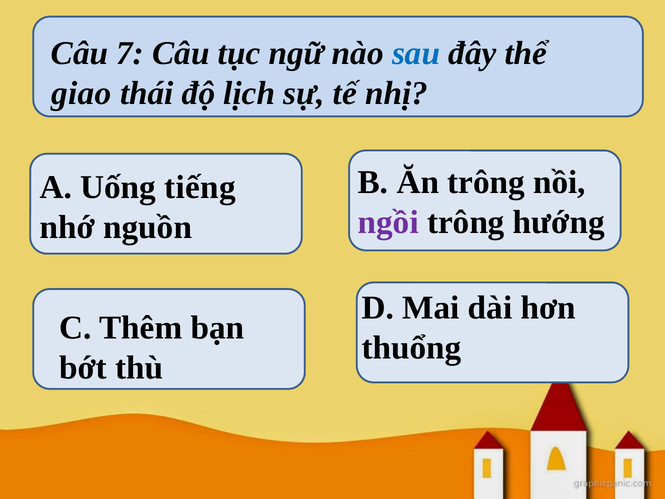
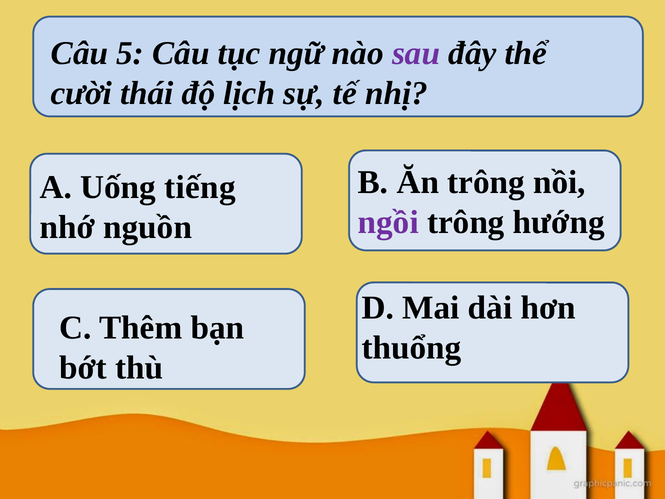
7: 7 -> 5
sau colour: blue -> purple
giao: giao -> cười
